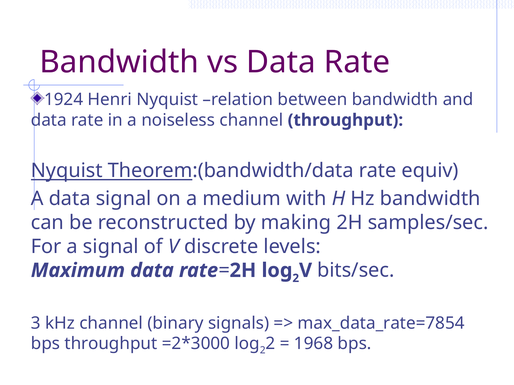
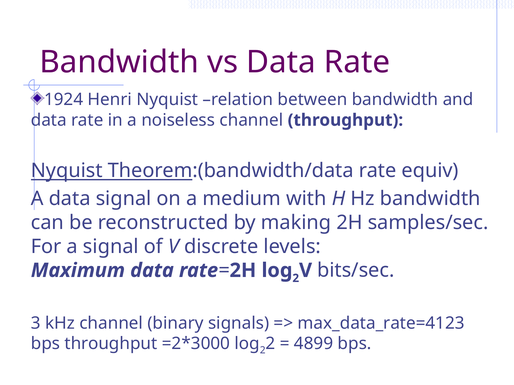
max_data_rate=7854: max_data_rate=7854 -> max_data_rate=4123
1968: 1968 -> 4899
